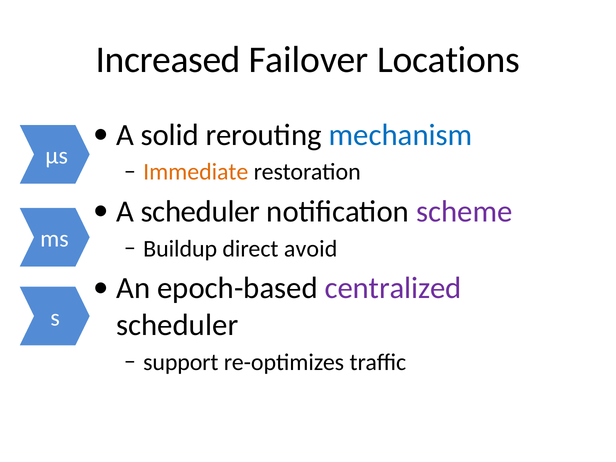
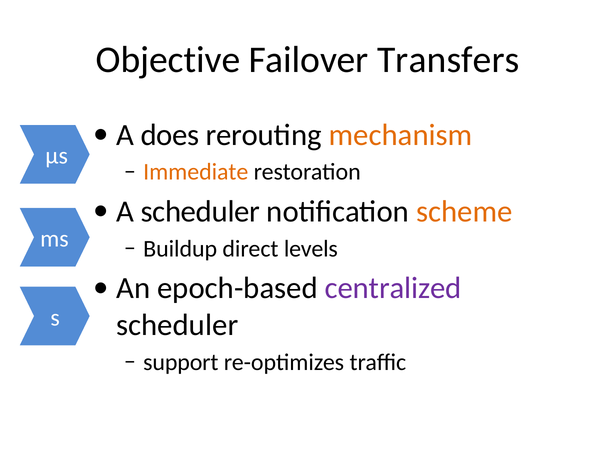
Increased: Increased -> Objective
Locations: Locations -> Transfers
solid: solid -> does
mechanism colour: blue -> orange
scheme colour: purple -> orange
avoid: avoid -> levels
